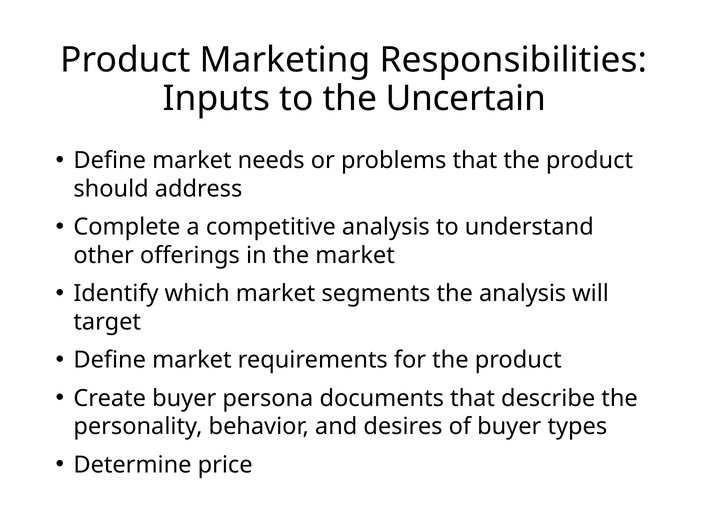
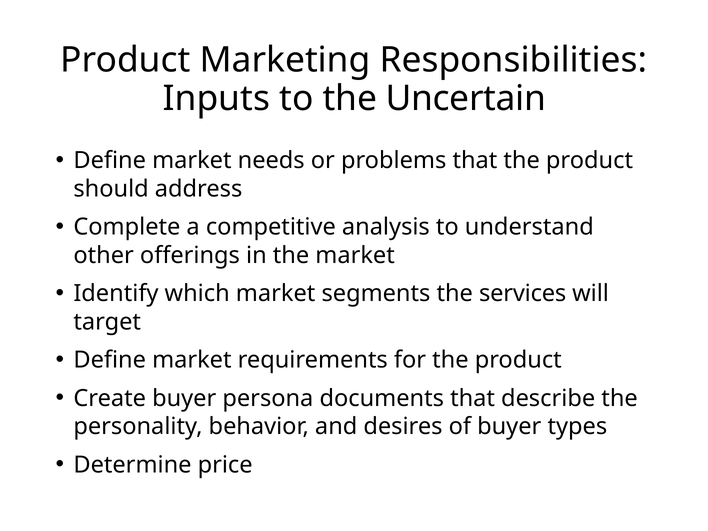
the analysis: analysis -> services
